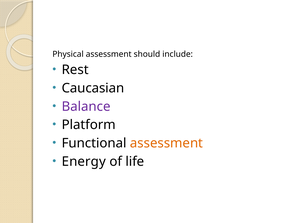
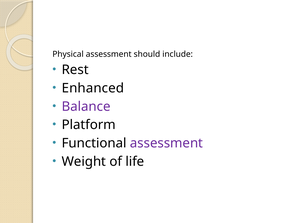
Caucasian: Caucasian -> Enhanced
assessment at (166, 143) colour: orange -> purple
Energy: Energy -> Weight
